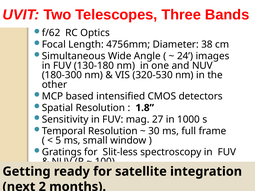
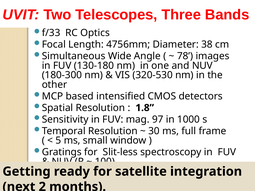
f/62: f/62 -> f/33
24: 24 -> 78
27: 27 -> 97
